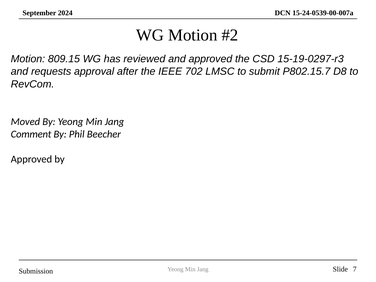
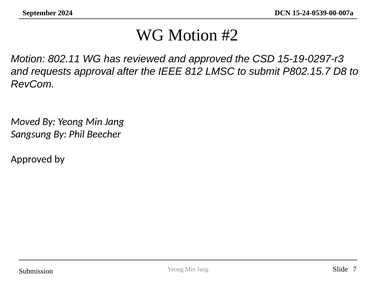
809.15: 809.15 -> 802.11
702: 702 -> 812
Comment: Comment -> Sangsung
